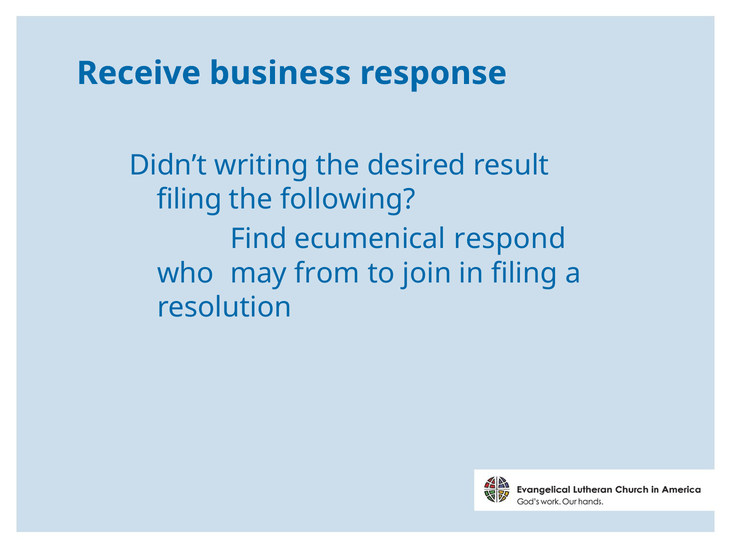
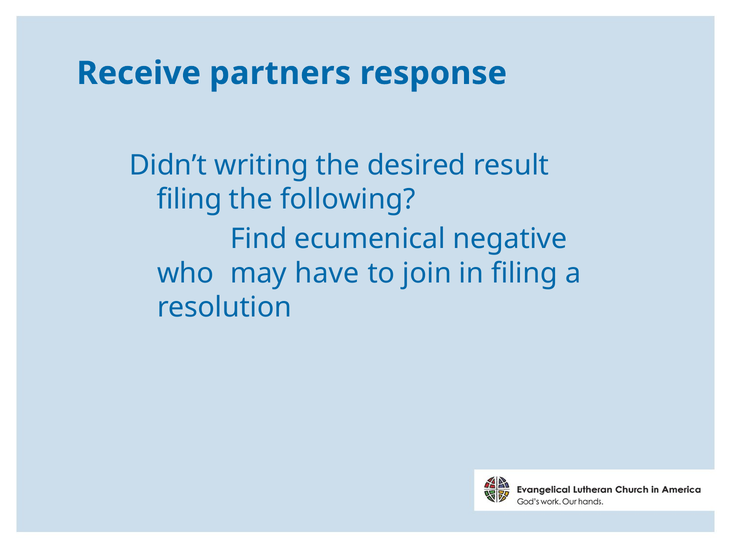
business: business -> partners
respond: respond -> negative
from: from -> have
